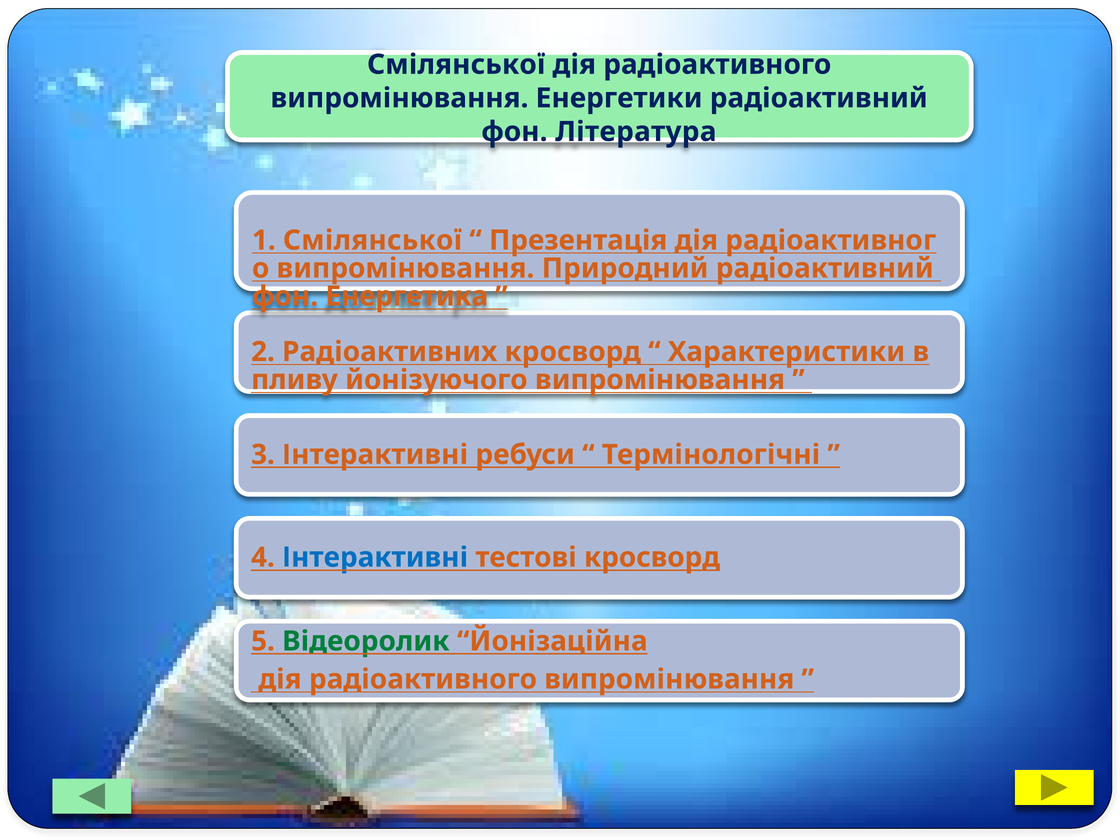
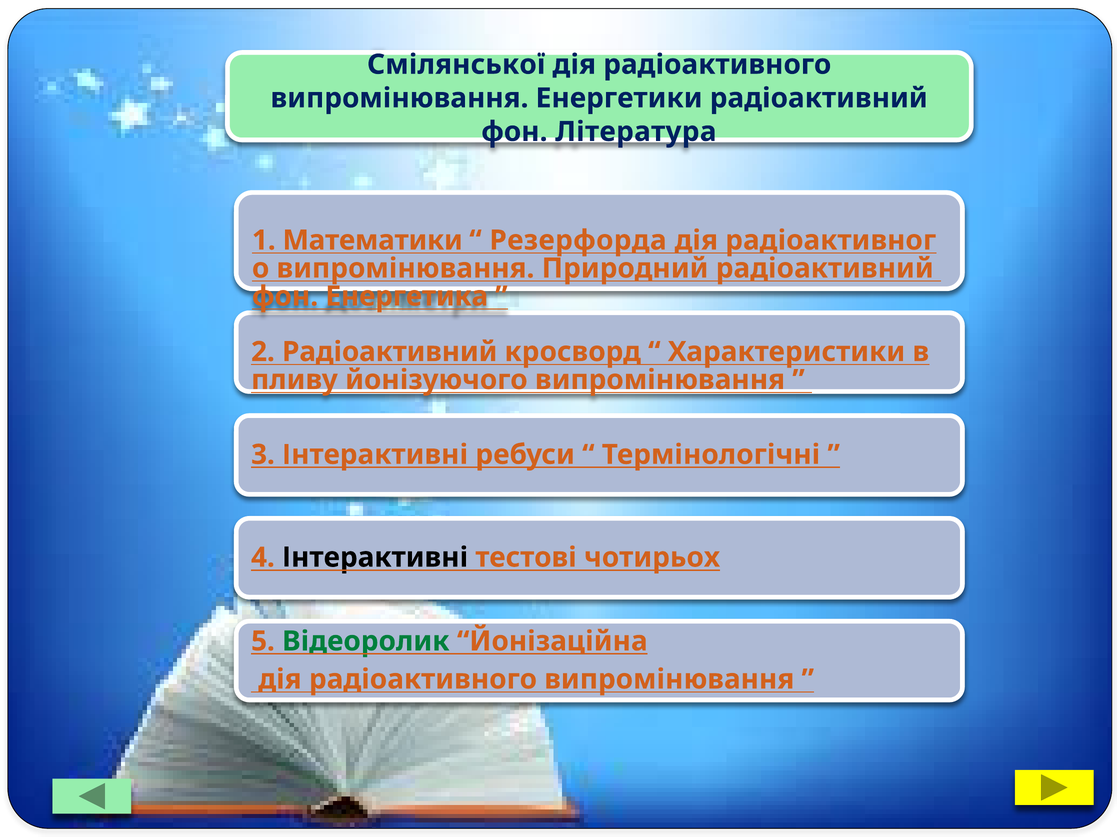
1 Смілянської: Смілянської -> Математики
Презентація: Презентація -> Резерфорда
2 Радіоактивних: Радіоактивних -> Радіоактивний
Інтерактивні at (375, 557) colour: blue -> black
тестові кросворд: кросворд -> чотирьох
